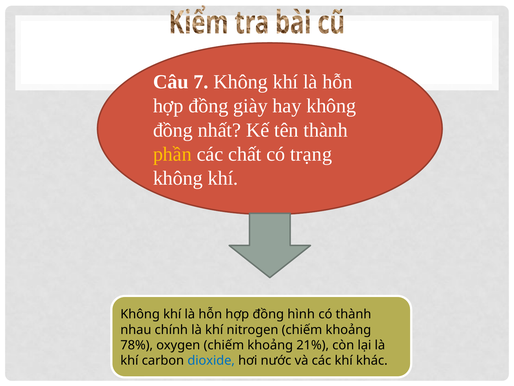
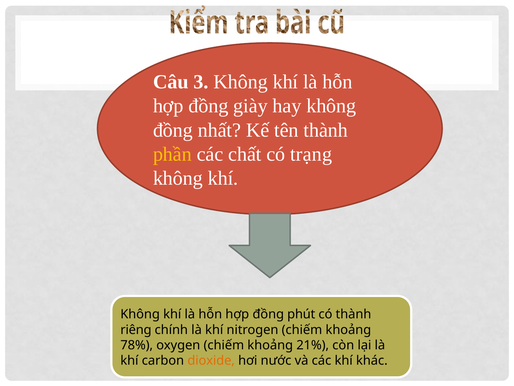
7: 7 -> 3
hình: hình -> phút
nhau: nhau -> riêng
dioxide colour: blue -> orange
